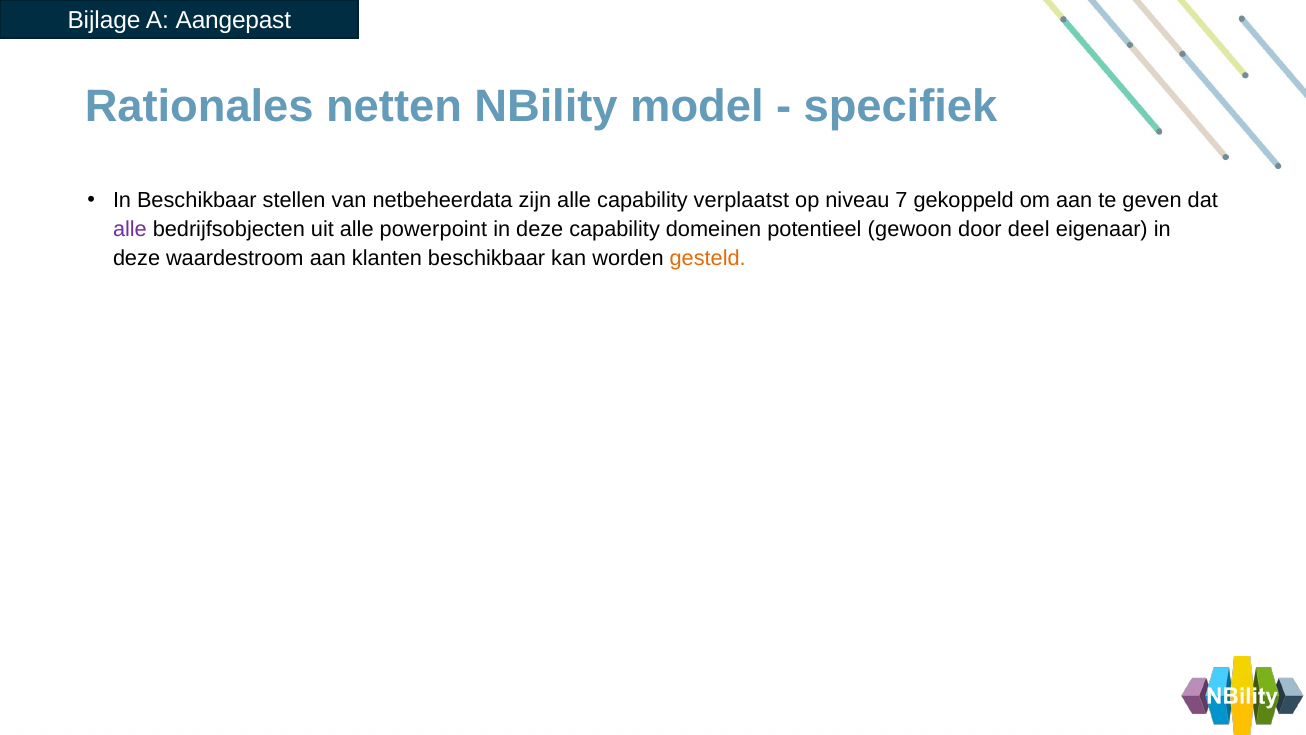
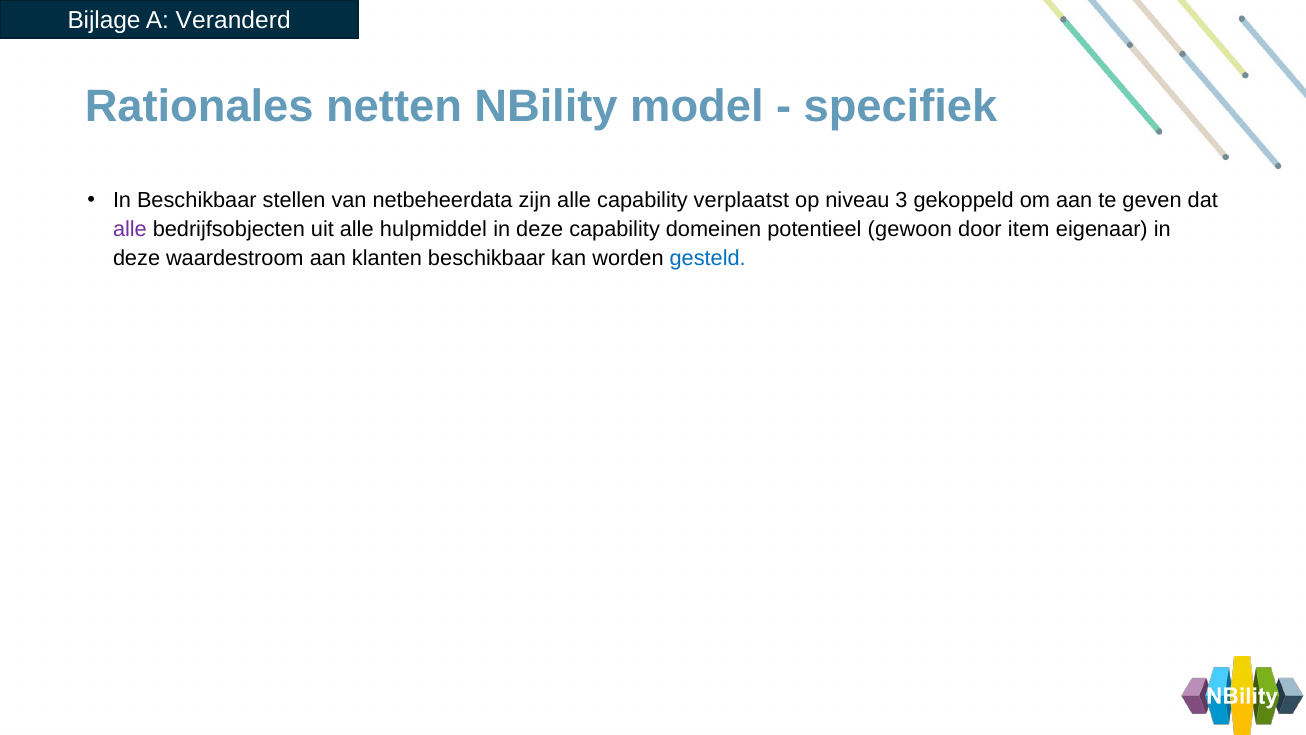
Aangepast: Aangepast -> Veranderd
7: 7 -> 3
powerpoint: powerpoint -> hulpmiddel
deel: deel -> item
gesteld colour: orange -> blue
